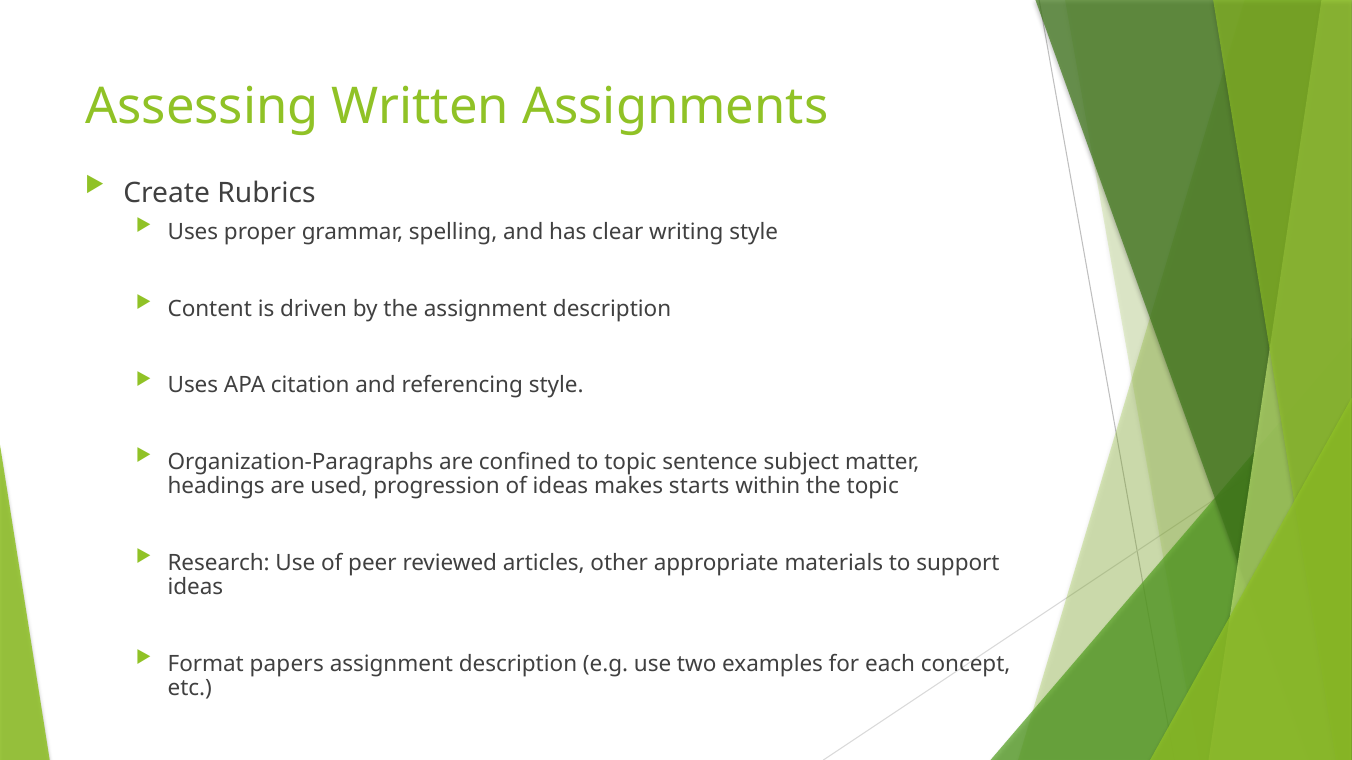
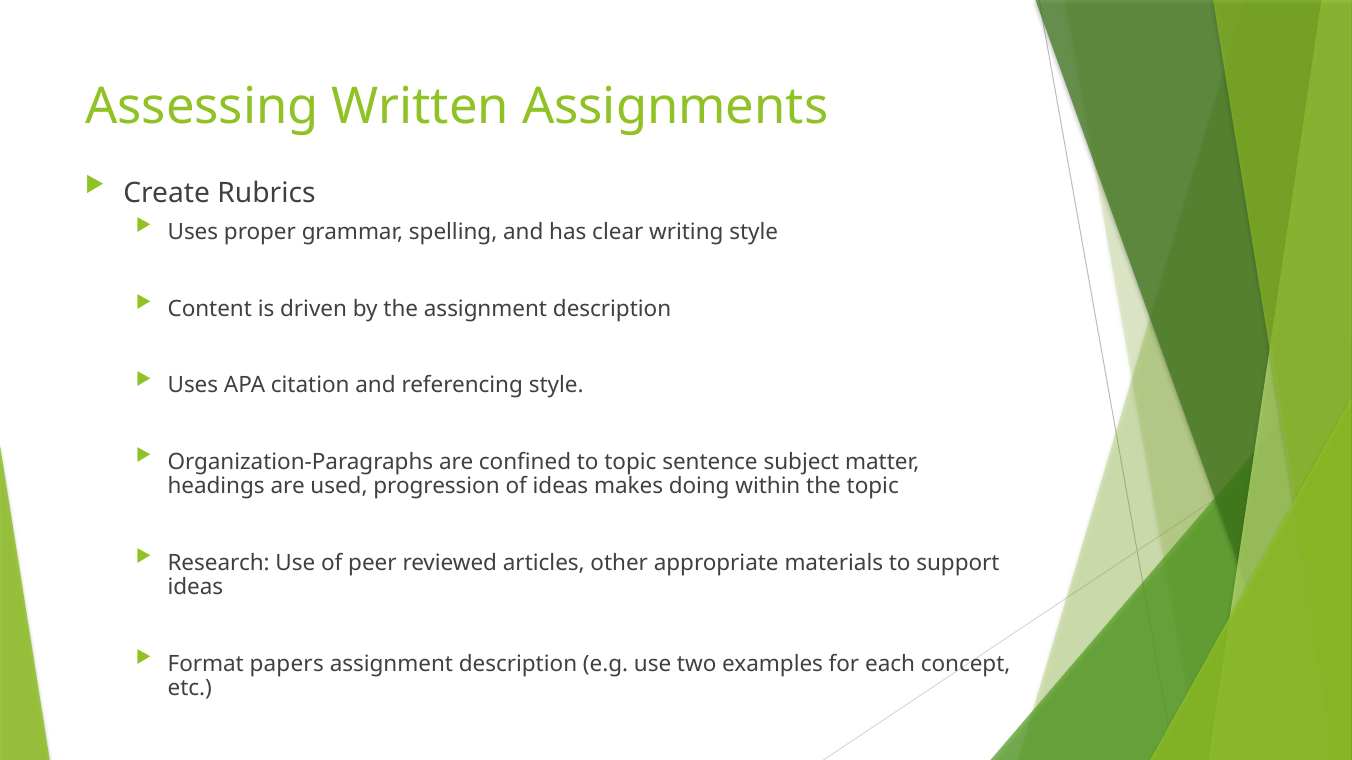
starts: starts -> doing
